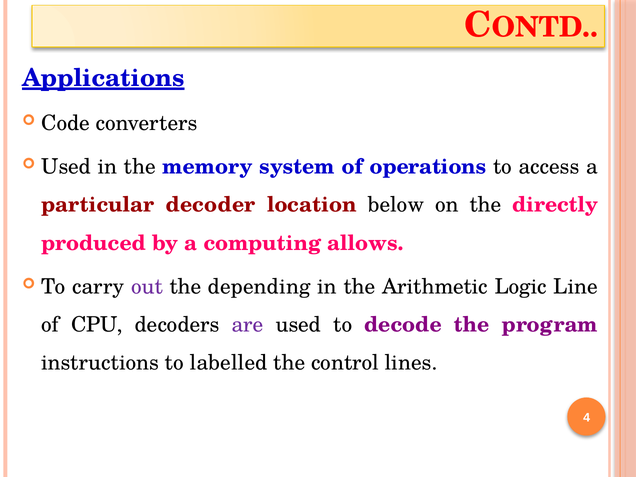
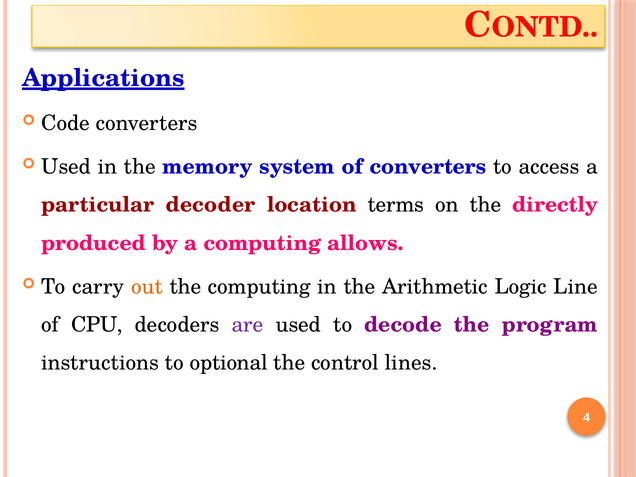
of operations: operations -> converters
below: below -> terms
out colour: purple -> orange
the depending: depending -> computing
labelled: labelled -> optional
